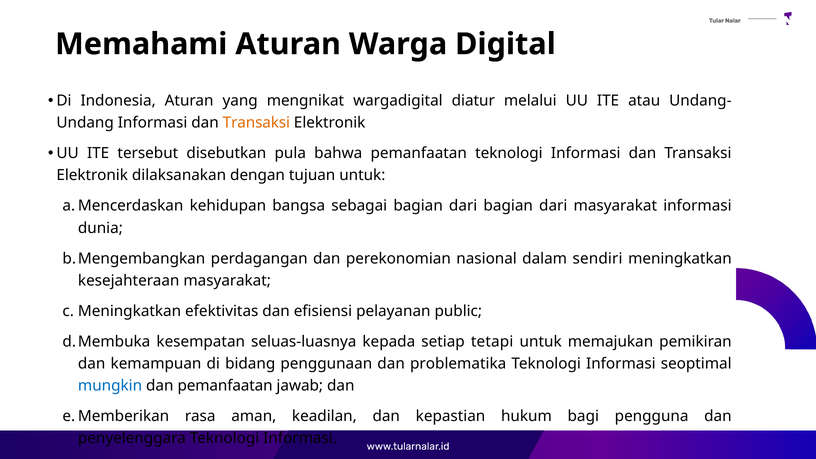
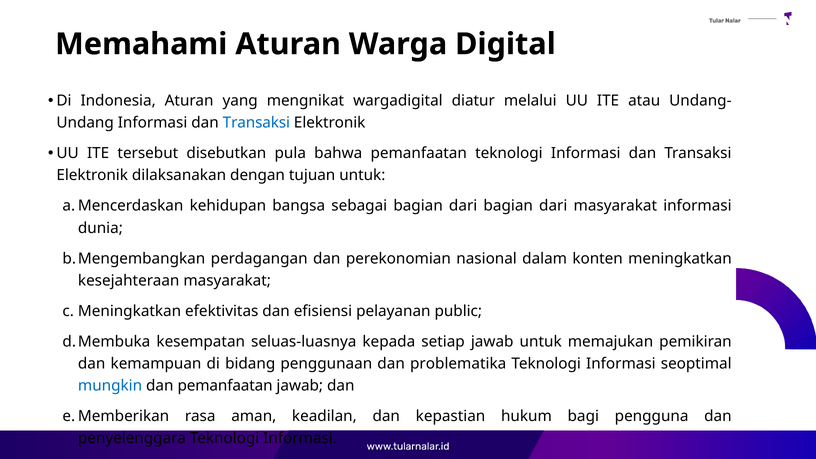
Transaksi at (256, 123) colour: orange -> blue
sendiri: sendiri -> konten
setiap tetapi: tetapi -> jawab
